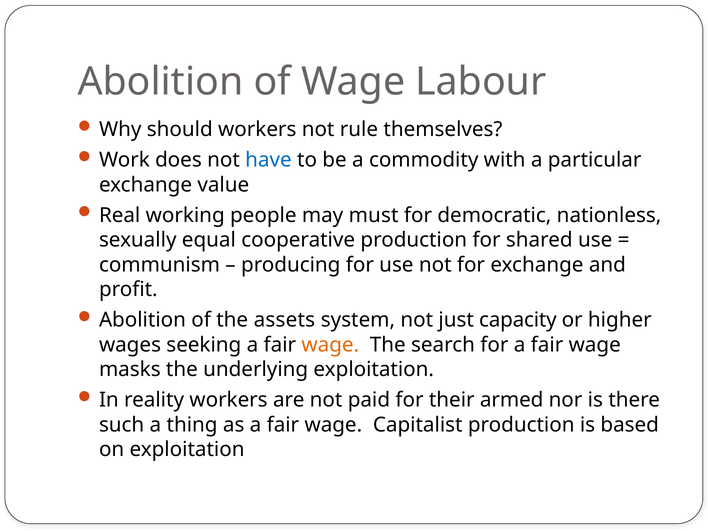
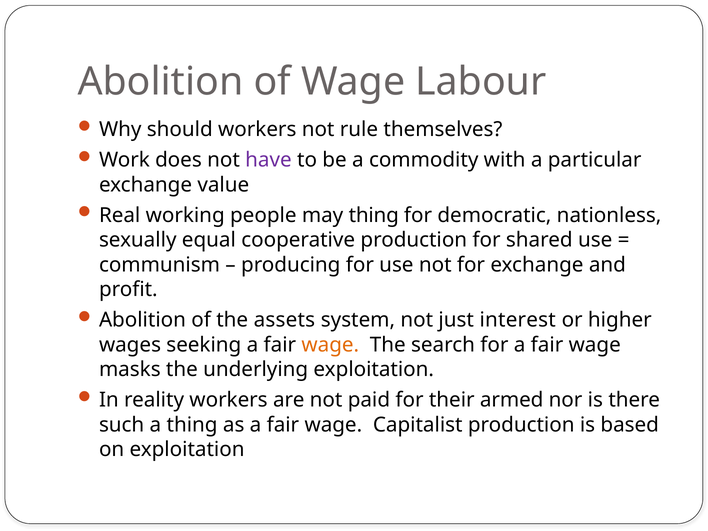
have colour: blue -> purple
may must: must -> thing
capacity: capacity -> interest
